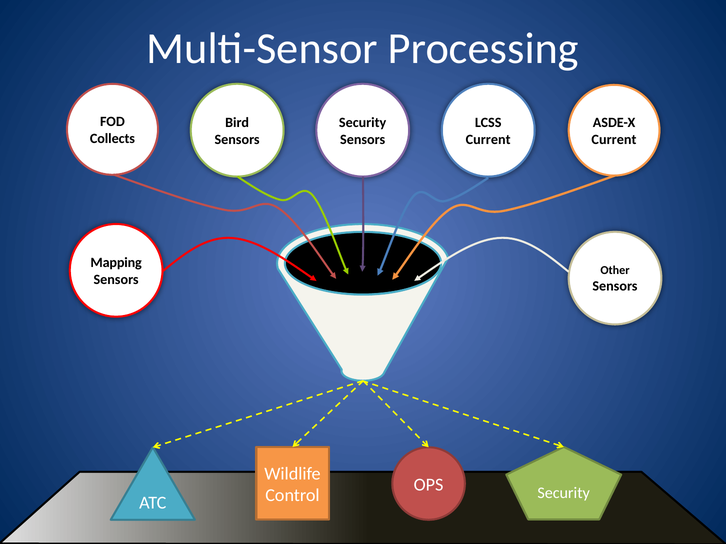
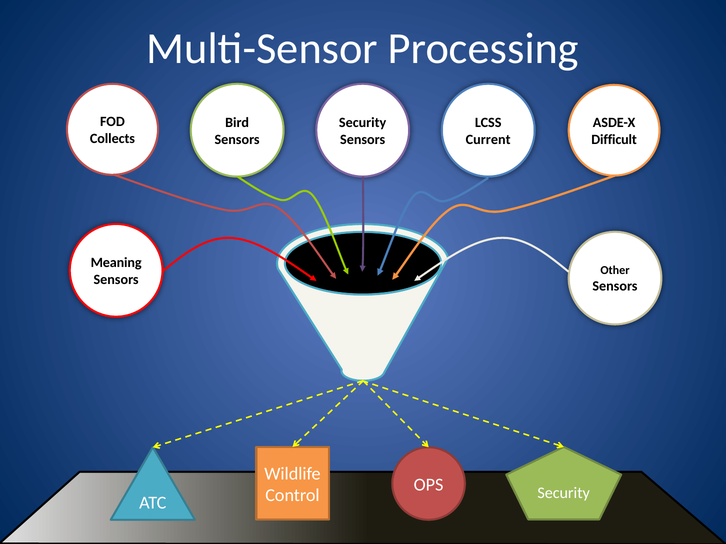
Current at (614, 140): Current -> Difficult
Mapping: Mapping -> Meaning
